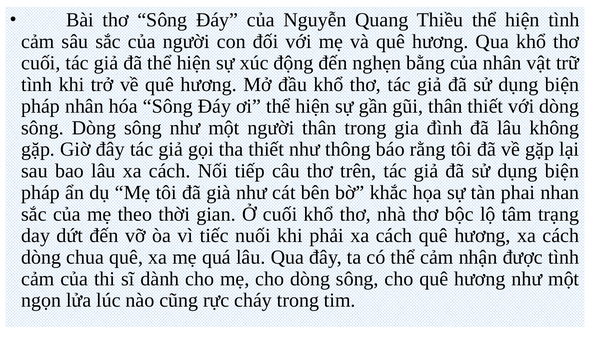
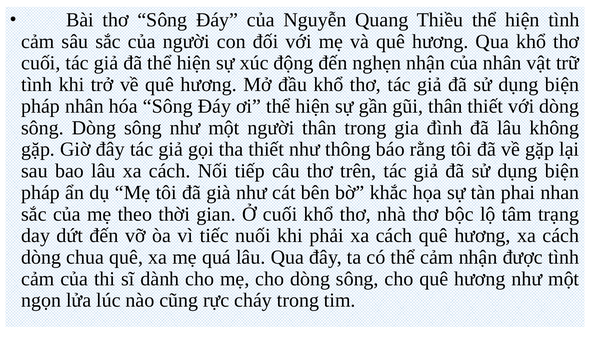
nghẹn bằng: bằng -> nhận
